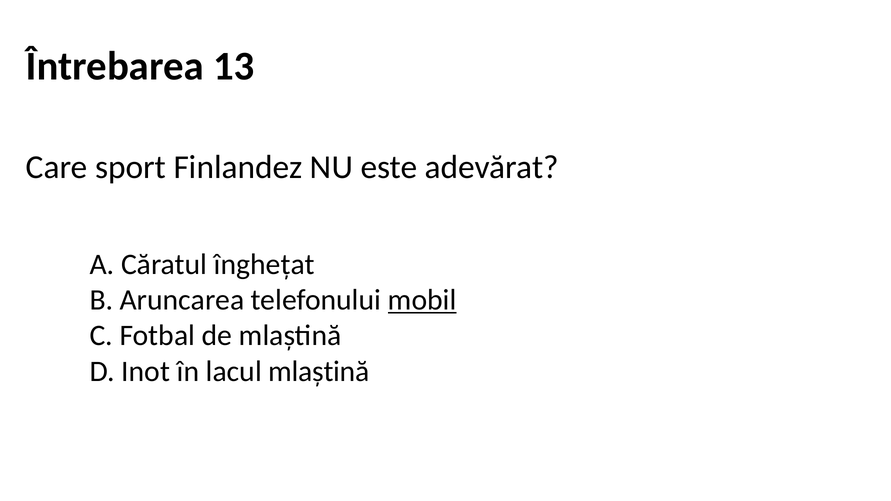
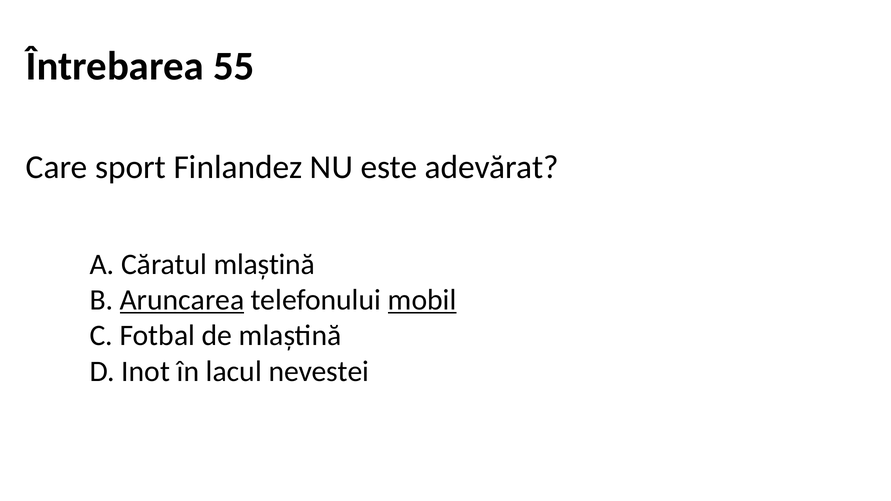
13: 13 -> 55
Căratul înghețat: înghețat -> mlaștină
Aruncarea underline: none -> present
lacul mlaștină: mlaștină -> nevestei
